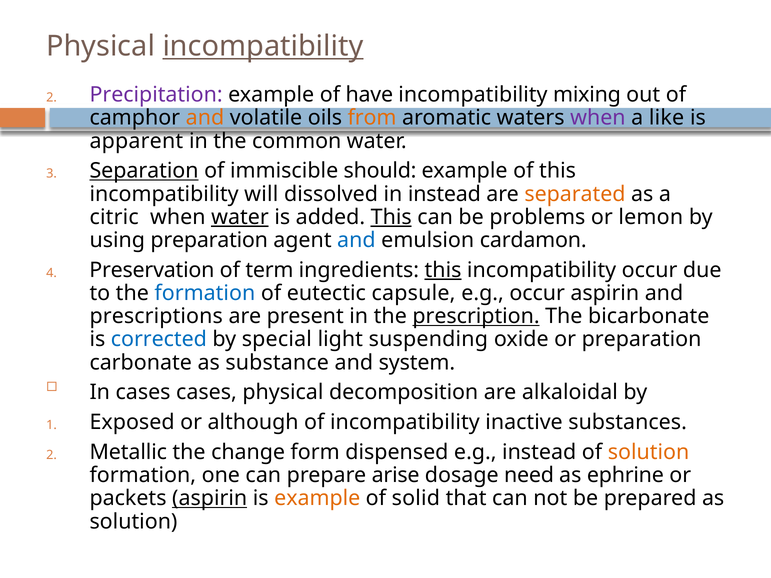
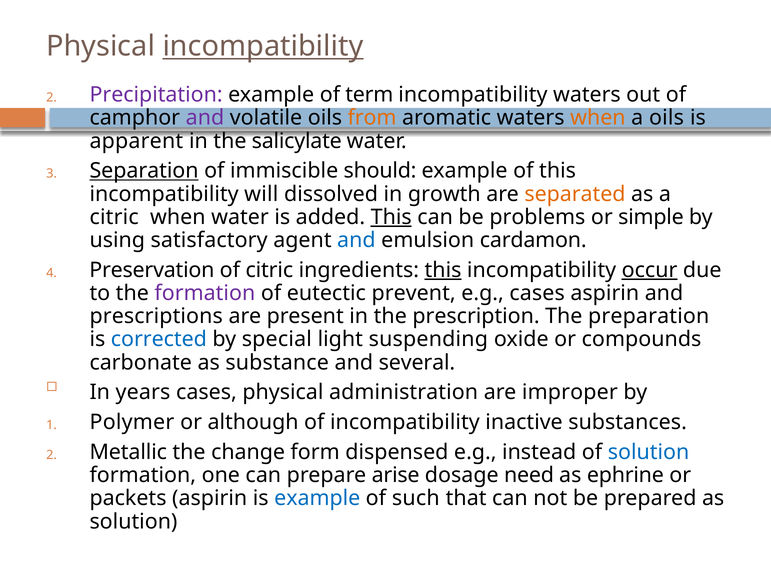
have: have -> term
incompatibility mixing: mixing -> waters
and at (205, 118) colour: orange -> purple
when at (598, 118) colour: purple -> orange
a like: like -> oils
common: common -> salicylate
in instead: instead -> growth
water at (240, 217) underline: present -> none
lemon: lemon -> simple
using preparation: preparation -> satisfactory
of term: term -> citric
occur at (650, 270) underline: none -> present
formation at (205, 293) colour: blue -> purple
capsule: capsule -> prevent
e.g occur: occur -> cases
prescription underline: present -> none
bicarbonate: bicarbonate -> preparation
or preparation: preparation -> compounds
system: system -> several
In cases: cases -> years
decomposition: decomposition -> administration
alkaloidal: alkaloidal -> improper
Exposed: Exposed -> Polymer
solution at (649, 452) colour: orange -> blue
aspirin at (210, 499) underline: present -> none
example at (317, 499) colour: orange -> blue
solid: solid -> such
